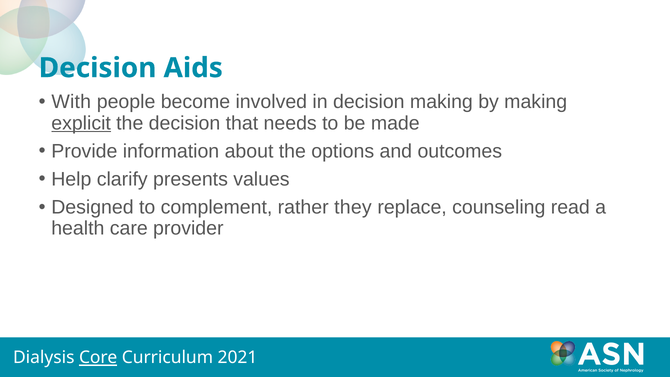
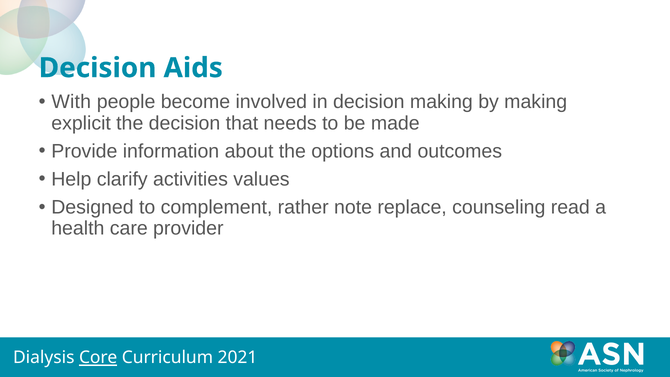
explicit underline: present -> none
presents: presents -> activities
they: they -> note
